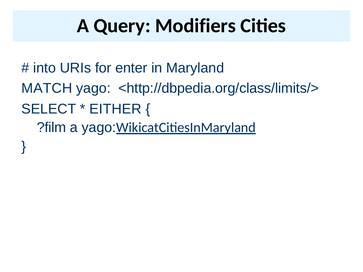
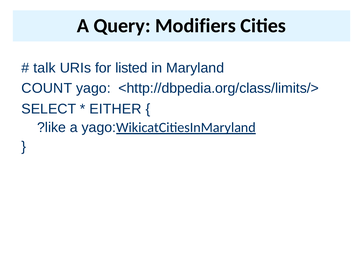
into: into -> talk
enter: enter -> listed
MATCH: MATCH -> COUNT
?film: ?film -> ?like
